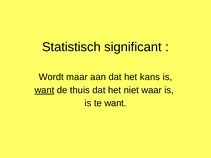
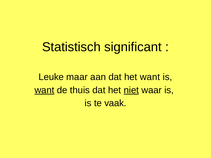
Wordt: Wordt -> Leuke
het kans: kans -> want
niet underline: none -> present
te want: want -> vaak
